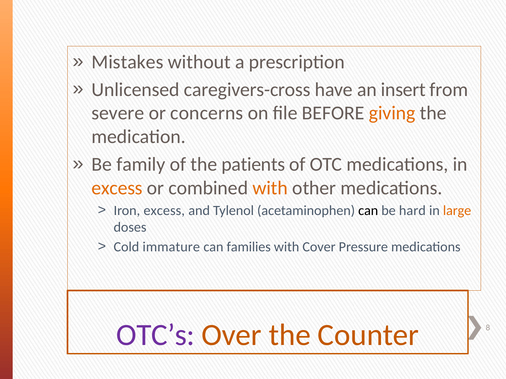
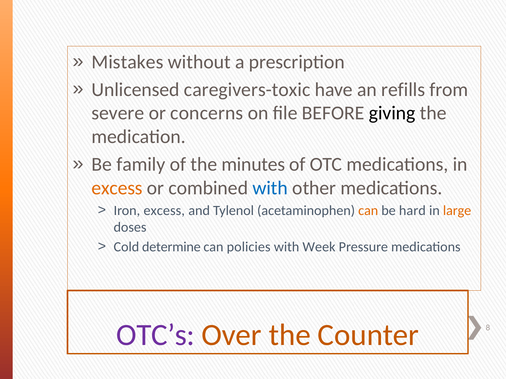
caregivers-cross: caregivers-cross -> caregivers-toxic
insert: insert -> refills
giving colour: orange -> black
patients: patients -> minutes
with at (270, 188) colour: orange -> blue
can at (368, 211) colour: black -> orange
immature: immature -> determine
families: families -> policies
Cover: Cover -> Week
